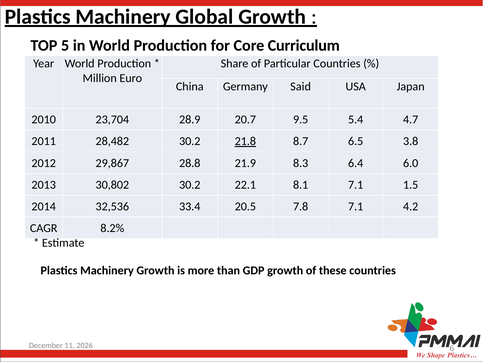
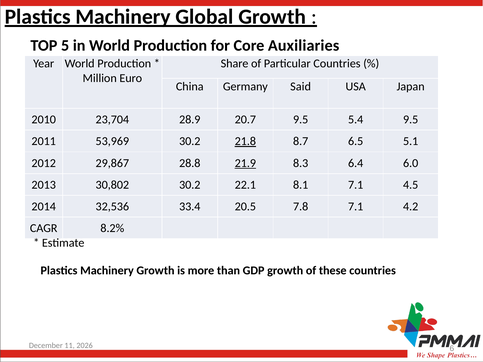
Curriculum: Curriculum -> Auxiliaries
5.4 4.7: 4.7 -> 9.5
28,482: 28,482 -> 53,969
3.8: 3.8 -> 5.1
21.9 underline: none -> present
1.5: 1.5 -> 4.5
